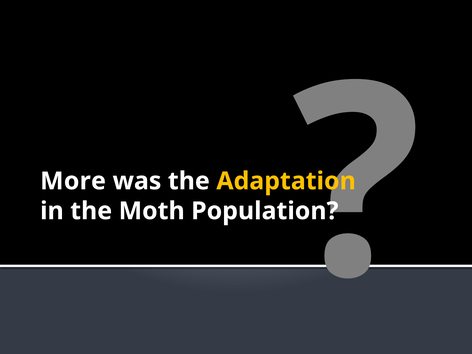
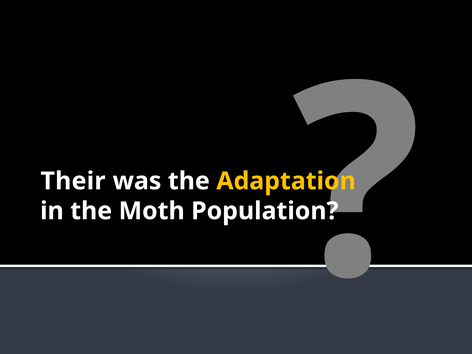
More: More -> Their
